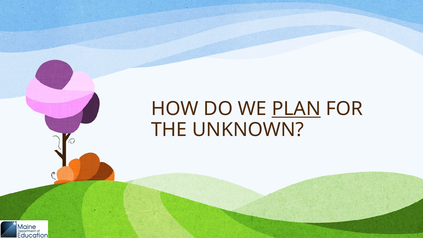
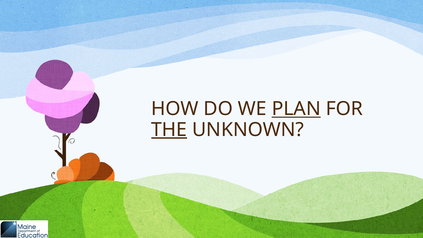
THE underline: none -> present
